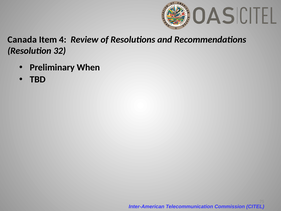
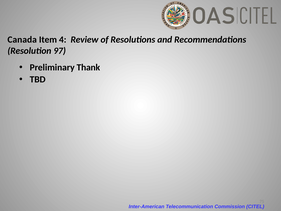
32: 32 -> 97
When: When -> Thank
